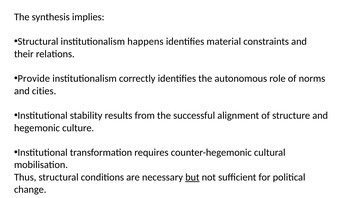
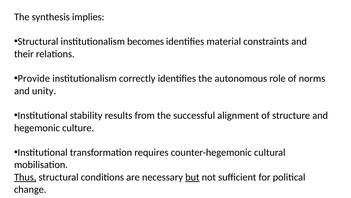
happens: happens -> becomes
cities: cities -> unity
Thus underline: none -> present
